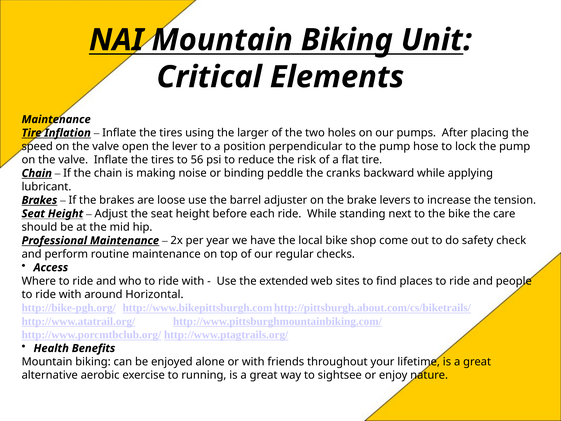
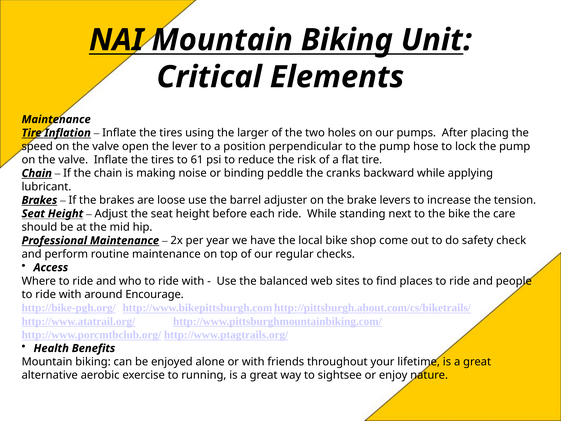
56: 56 -> 61
extended: extended -> balanced
Horizontal: Horizontal -> Encourage
